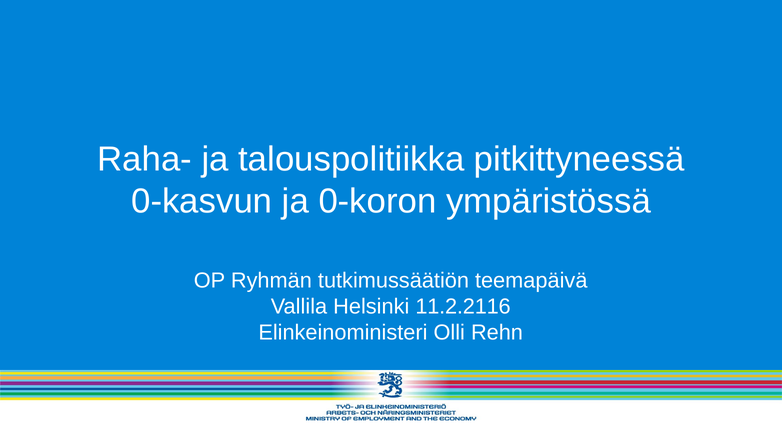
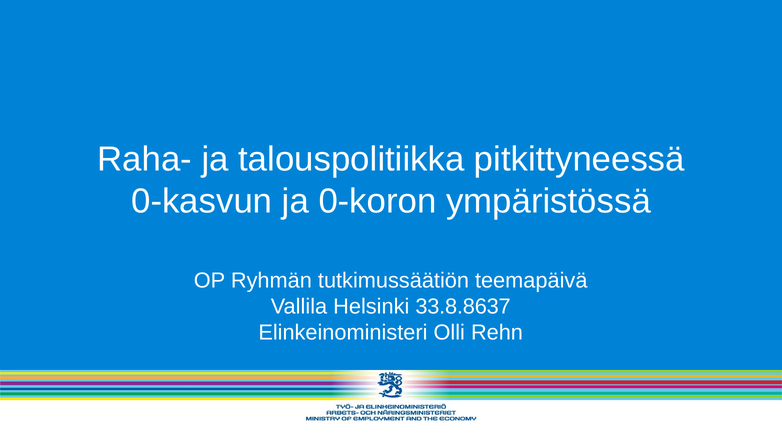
11.2.2116: 11.2.2116 -> 33.8.8637
